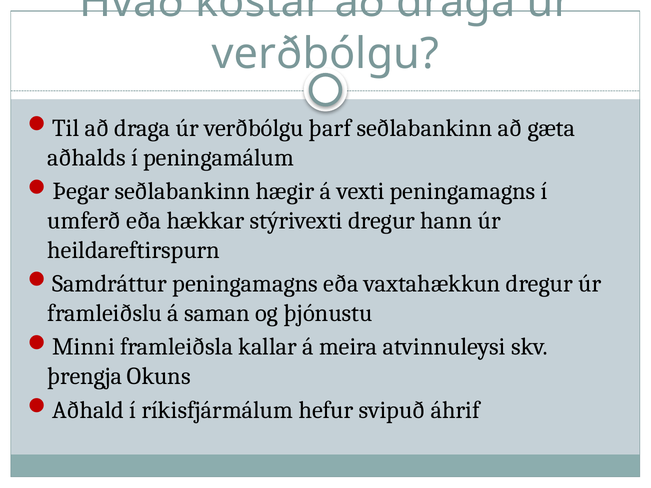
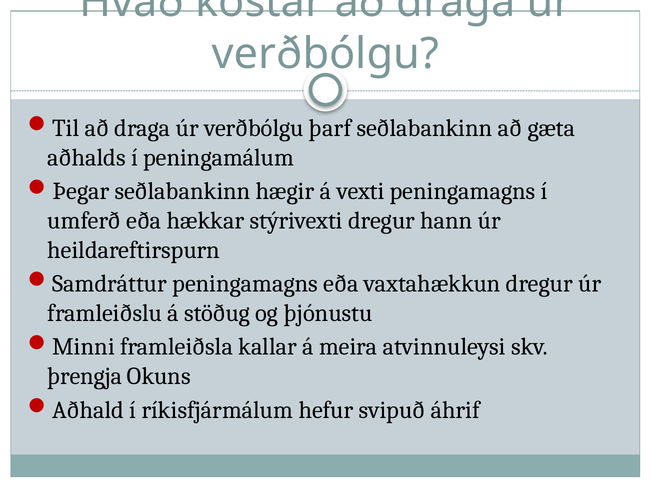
saman: saman -> stöðug
